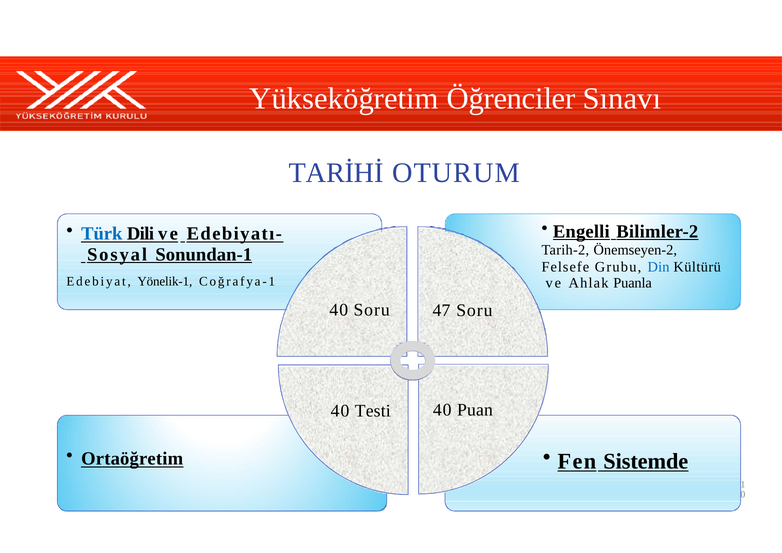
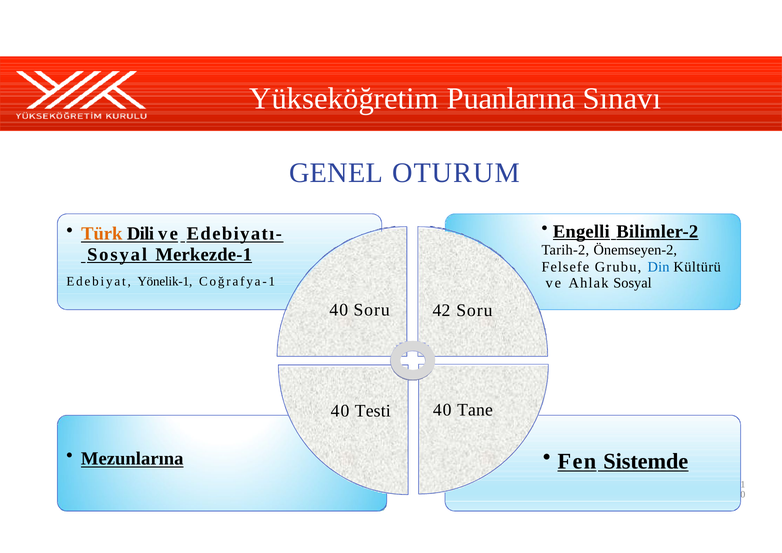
Öğrenciler: Öğrenciler -> Puanlarına
TARİHİ: TARİHİ -> GENEL
Türk colour: blue -> orange
Sonundan-1: Sonundan-1 -> Merkezde-1
Ahlak Puanla: Puanla -> Sosyal
47: 47 -> 42
Puan: Puan -> Tane
Ortaöğretim: Ortaöğretim -> Mezunlarına
